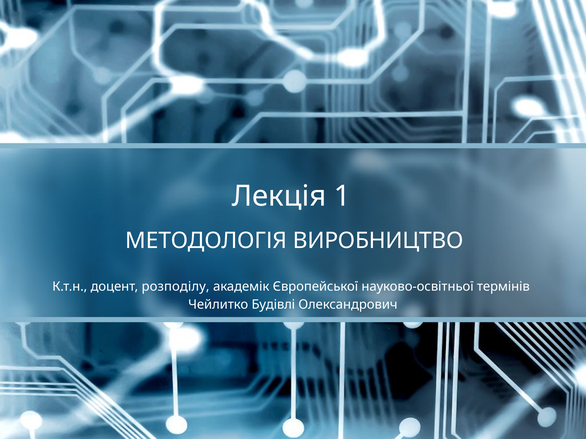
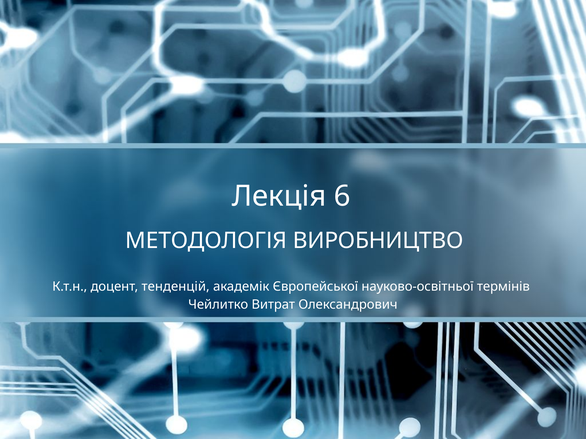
1: 1 -> 6
розподілу: розподілу -> тенденцій
Будівлі: Будівлі -> Витрат
